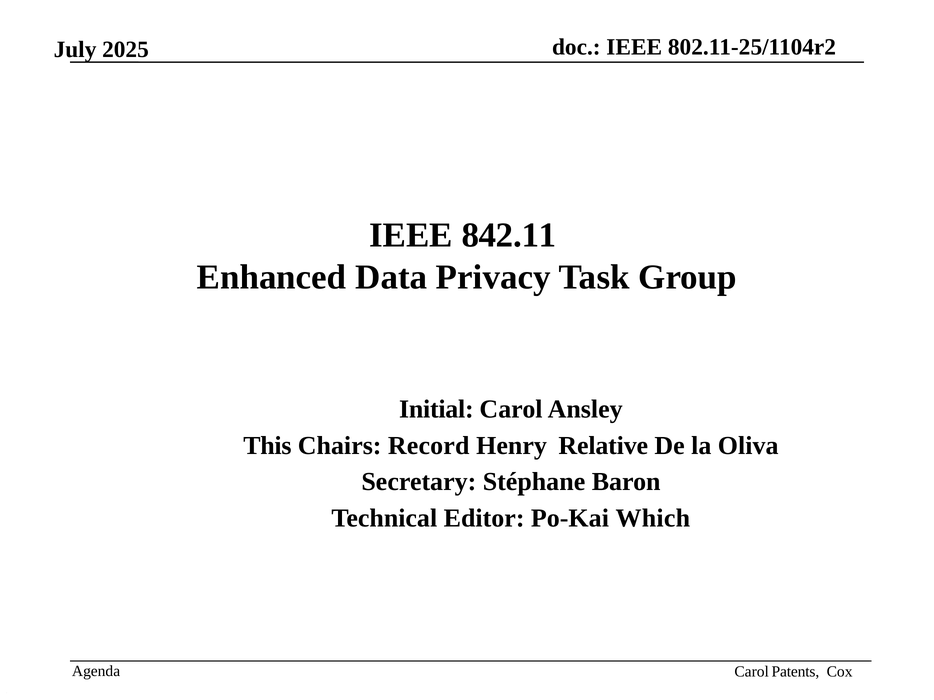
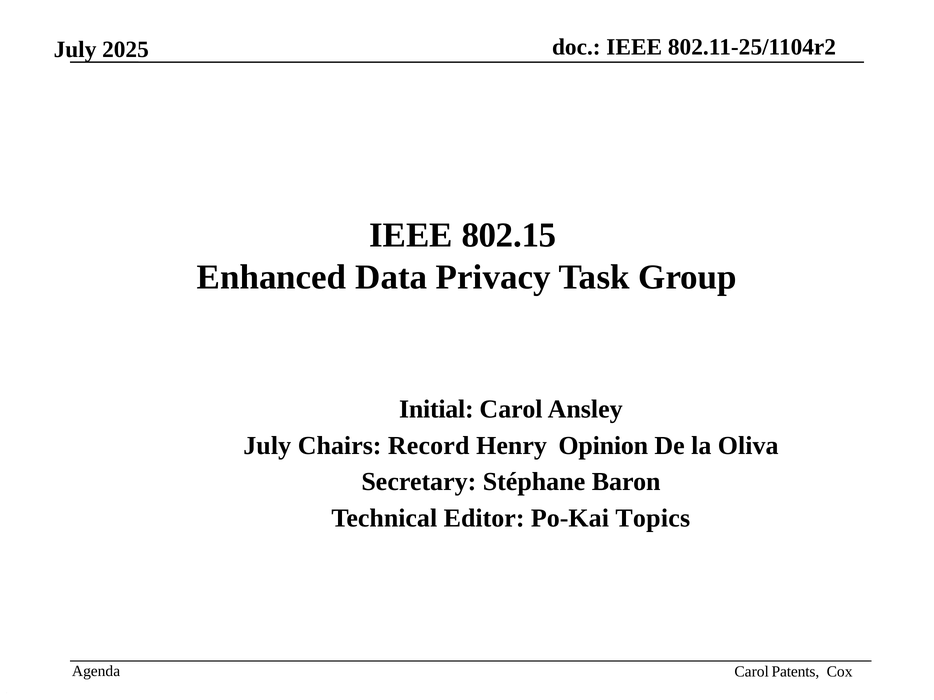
842.11: 842.11 -> 802.15
This at (267, 446): This -> July
Relative: Relative -> Opinion
Which: Which -> Topics
